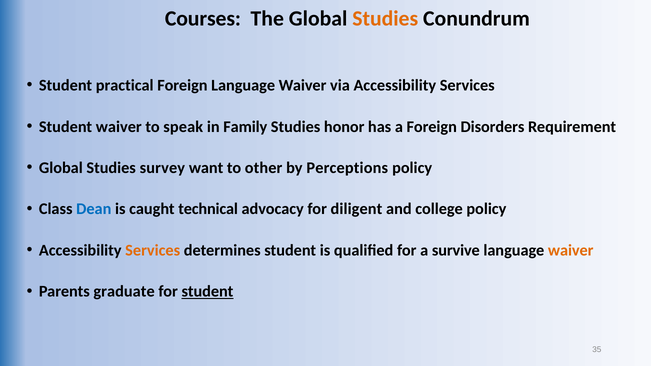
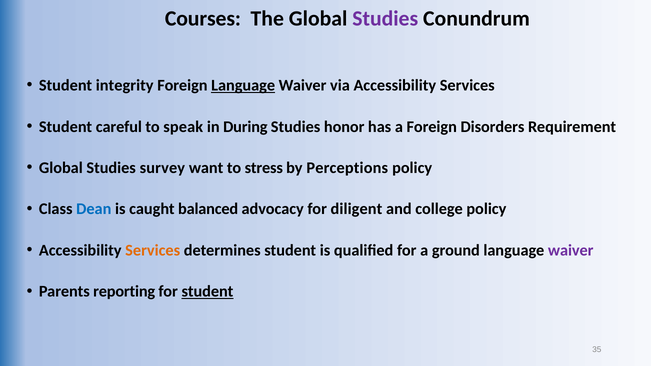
Studies at (385, 19) colour: orange -> purple
practical: practical -> integrity
Language at (243, 85) underline: none -> present
Student waiver: waiver -> careful
Family: Family -> During
other: other -> stress
technical: technical -> balanced
survive: survive -> ground
waiver at (571, 250) colour: orange -> purple
graduate: graduate -> reporting
